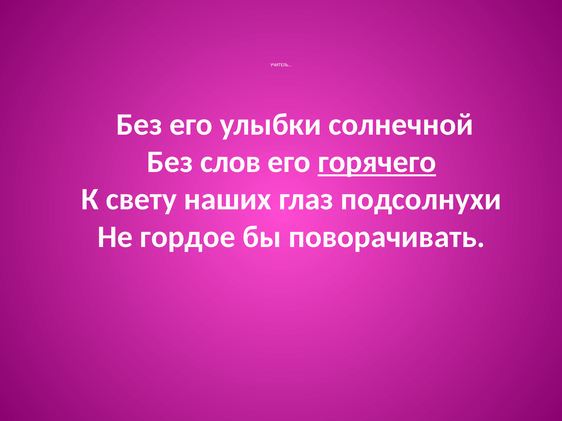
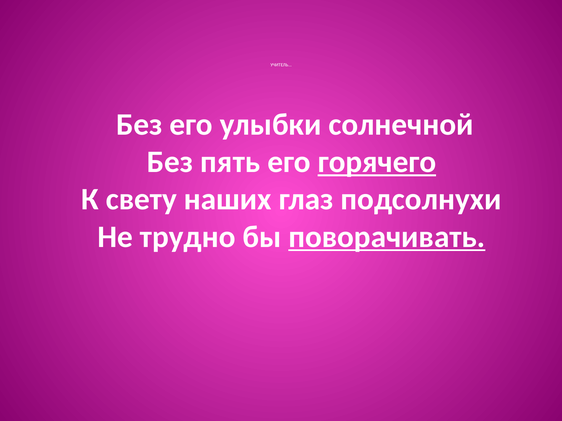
слов: слов -> пять
гордое: гордое -> трудно
поворачивать underline: none -> present
